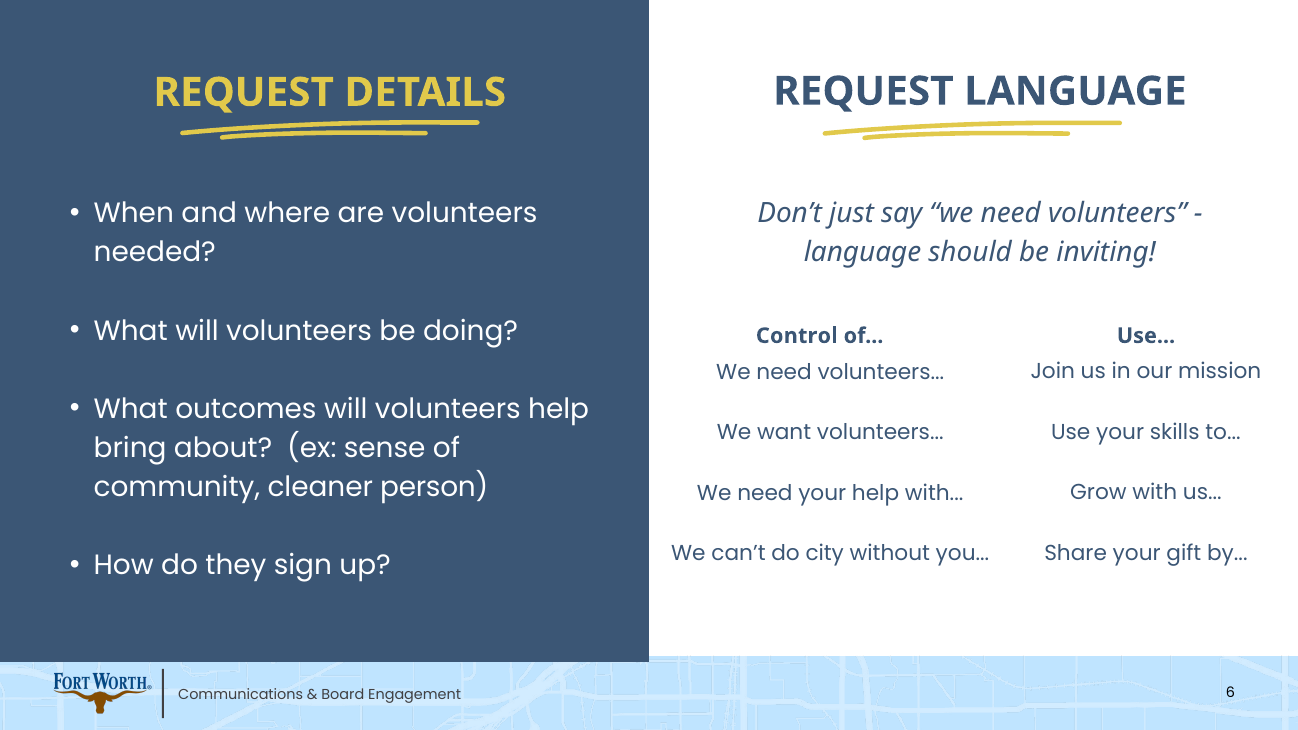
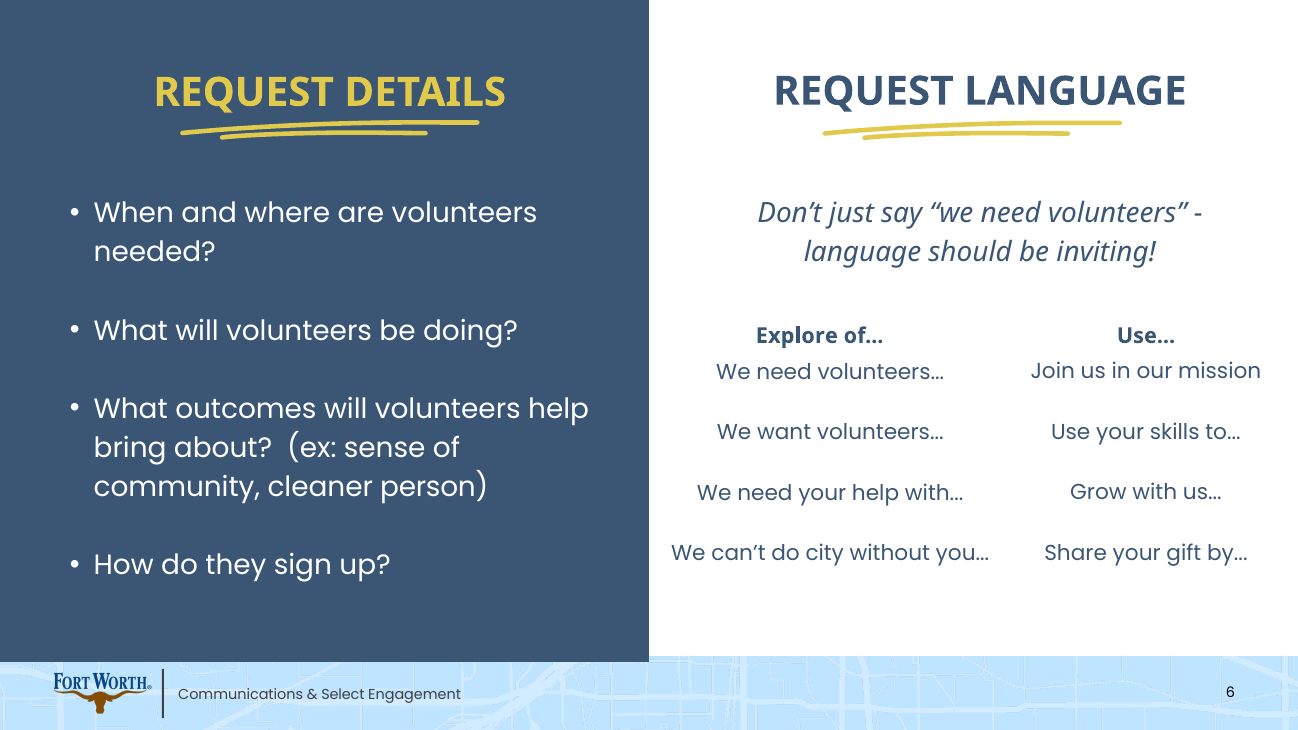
Control: Control -> Explore
Board: Board -> Select
